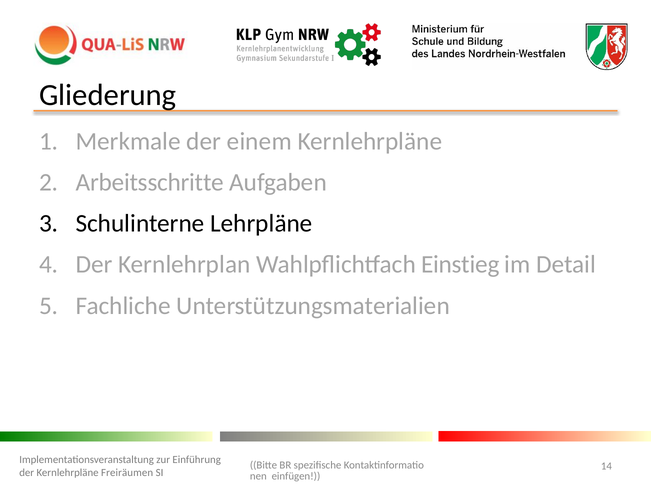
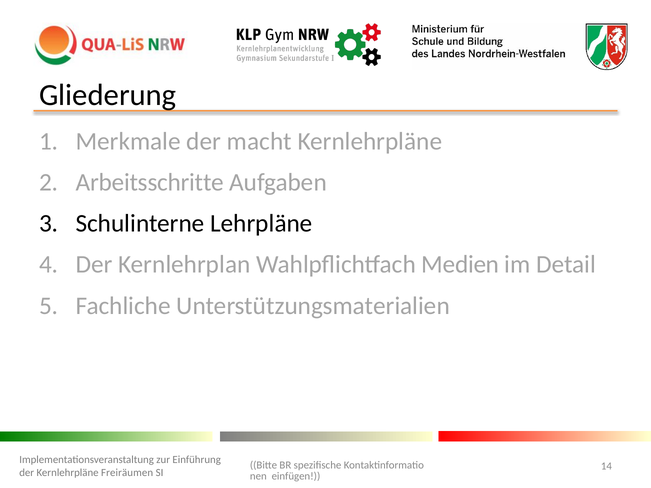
einem: einem -> macht
Einstieg: Einstieg -> Medien
